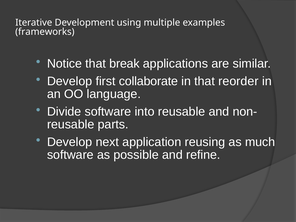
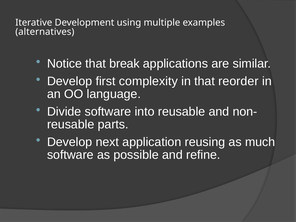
frameworks: frameworks -> alternatives
collaborate: collaborate -> complexity
